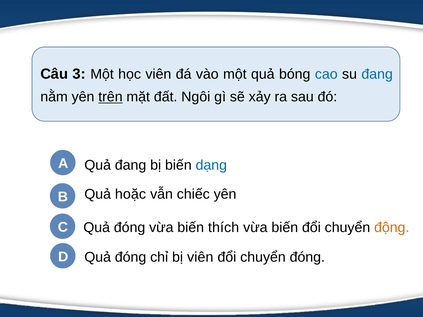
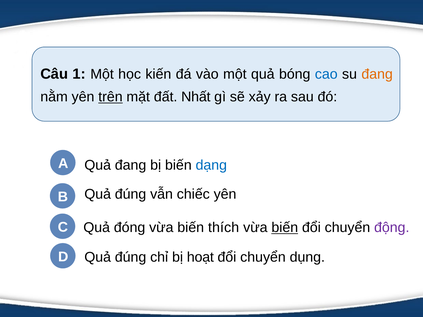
3: 3 -> 1
học viên: viên -> kiến
đang at (377, 74) colour: blue -> orange
Ngôi: Ngôi -> Nhất
hoặc at (130, 194): hoặc -> đúng
biến at (285, 228) underline: none -> present
động colour: orange -> purple
đóng at (131, 257): đóng -> đúng
bị viên: viên -> hoạt
chuyển đóng: đóng -> dụng
